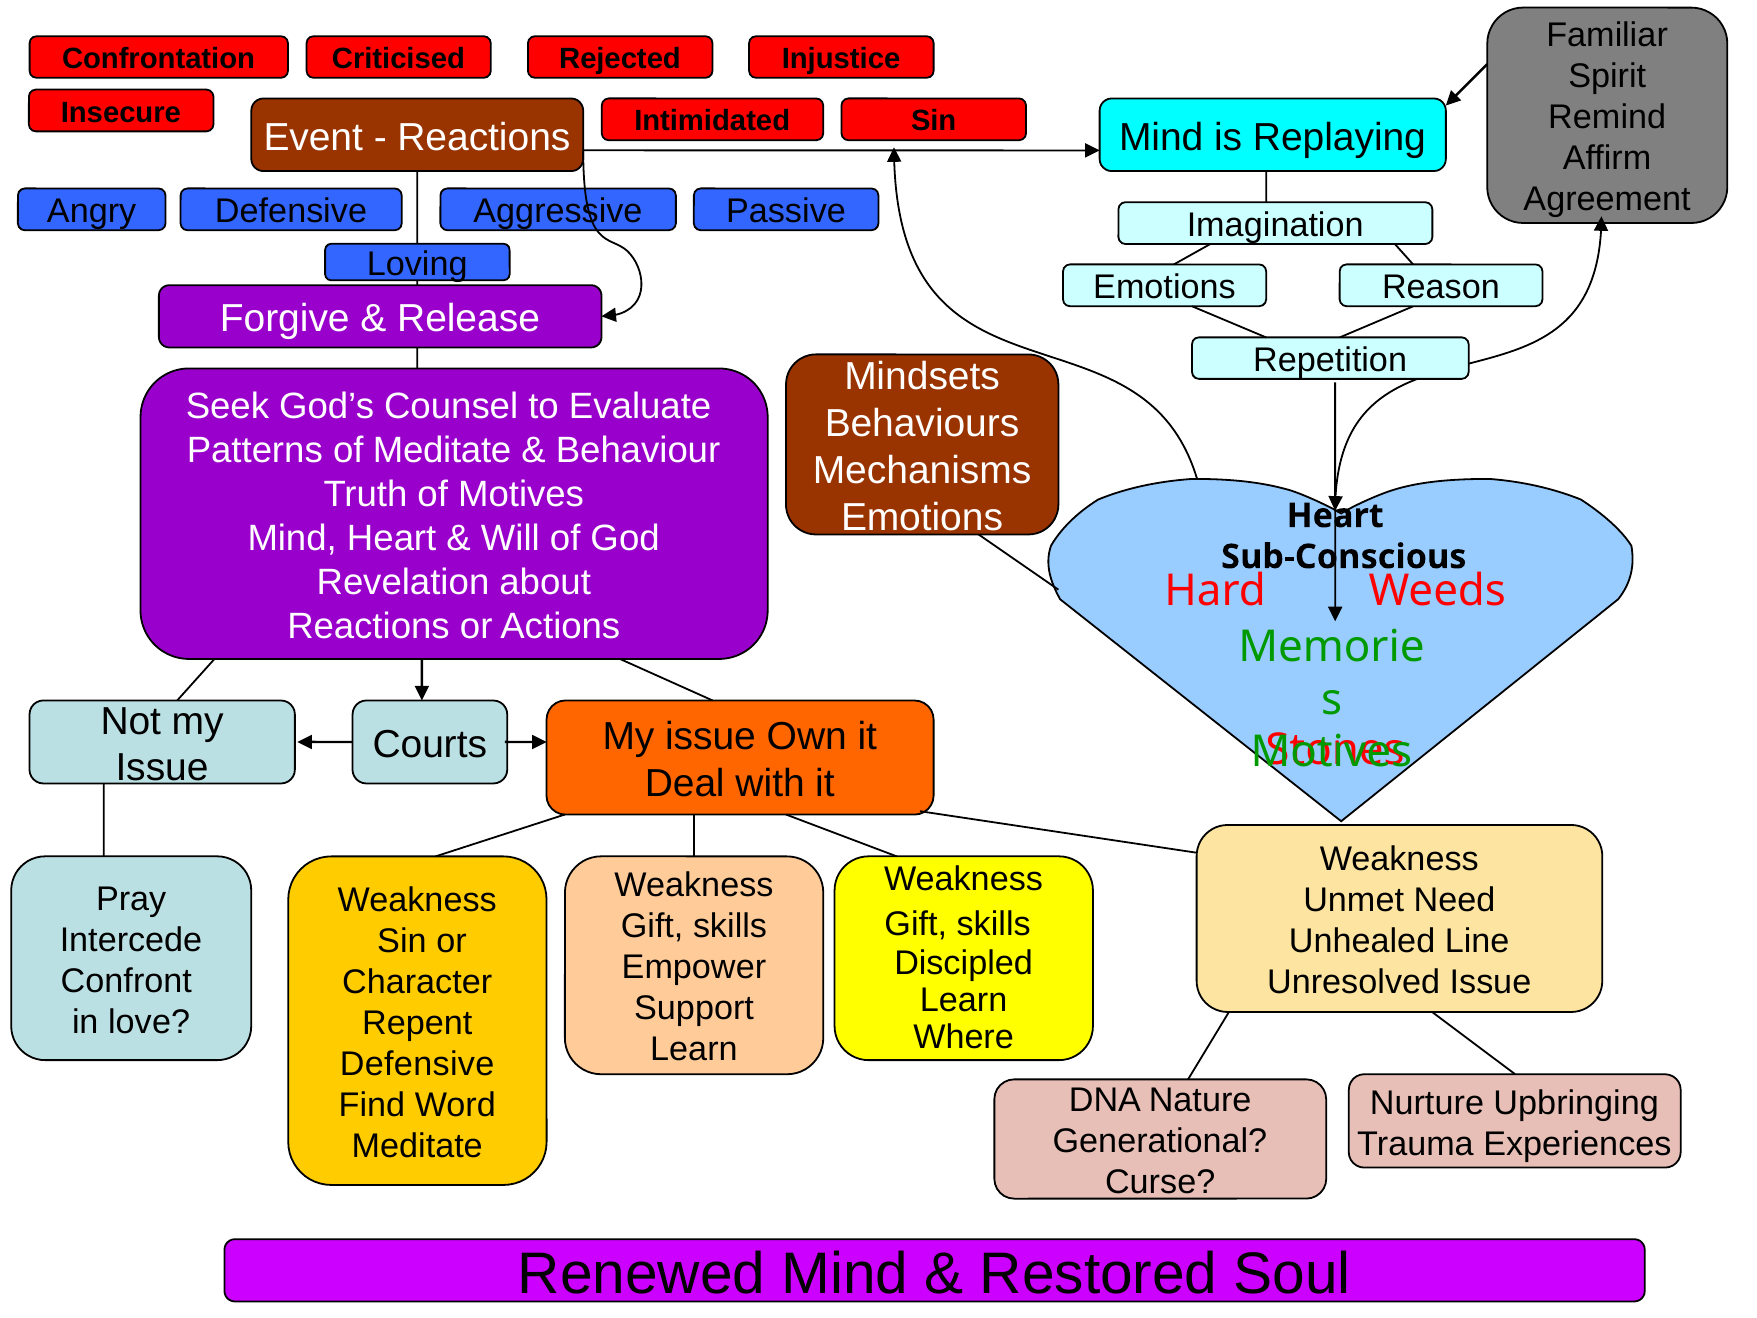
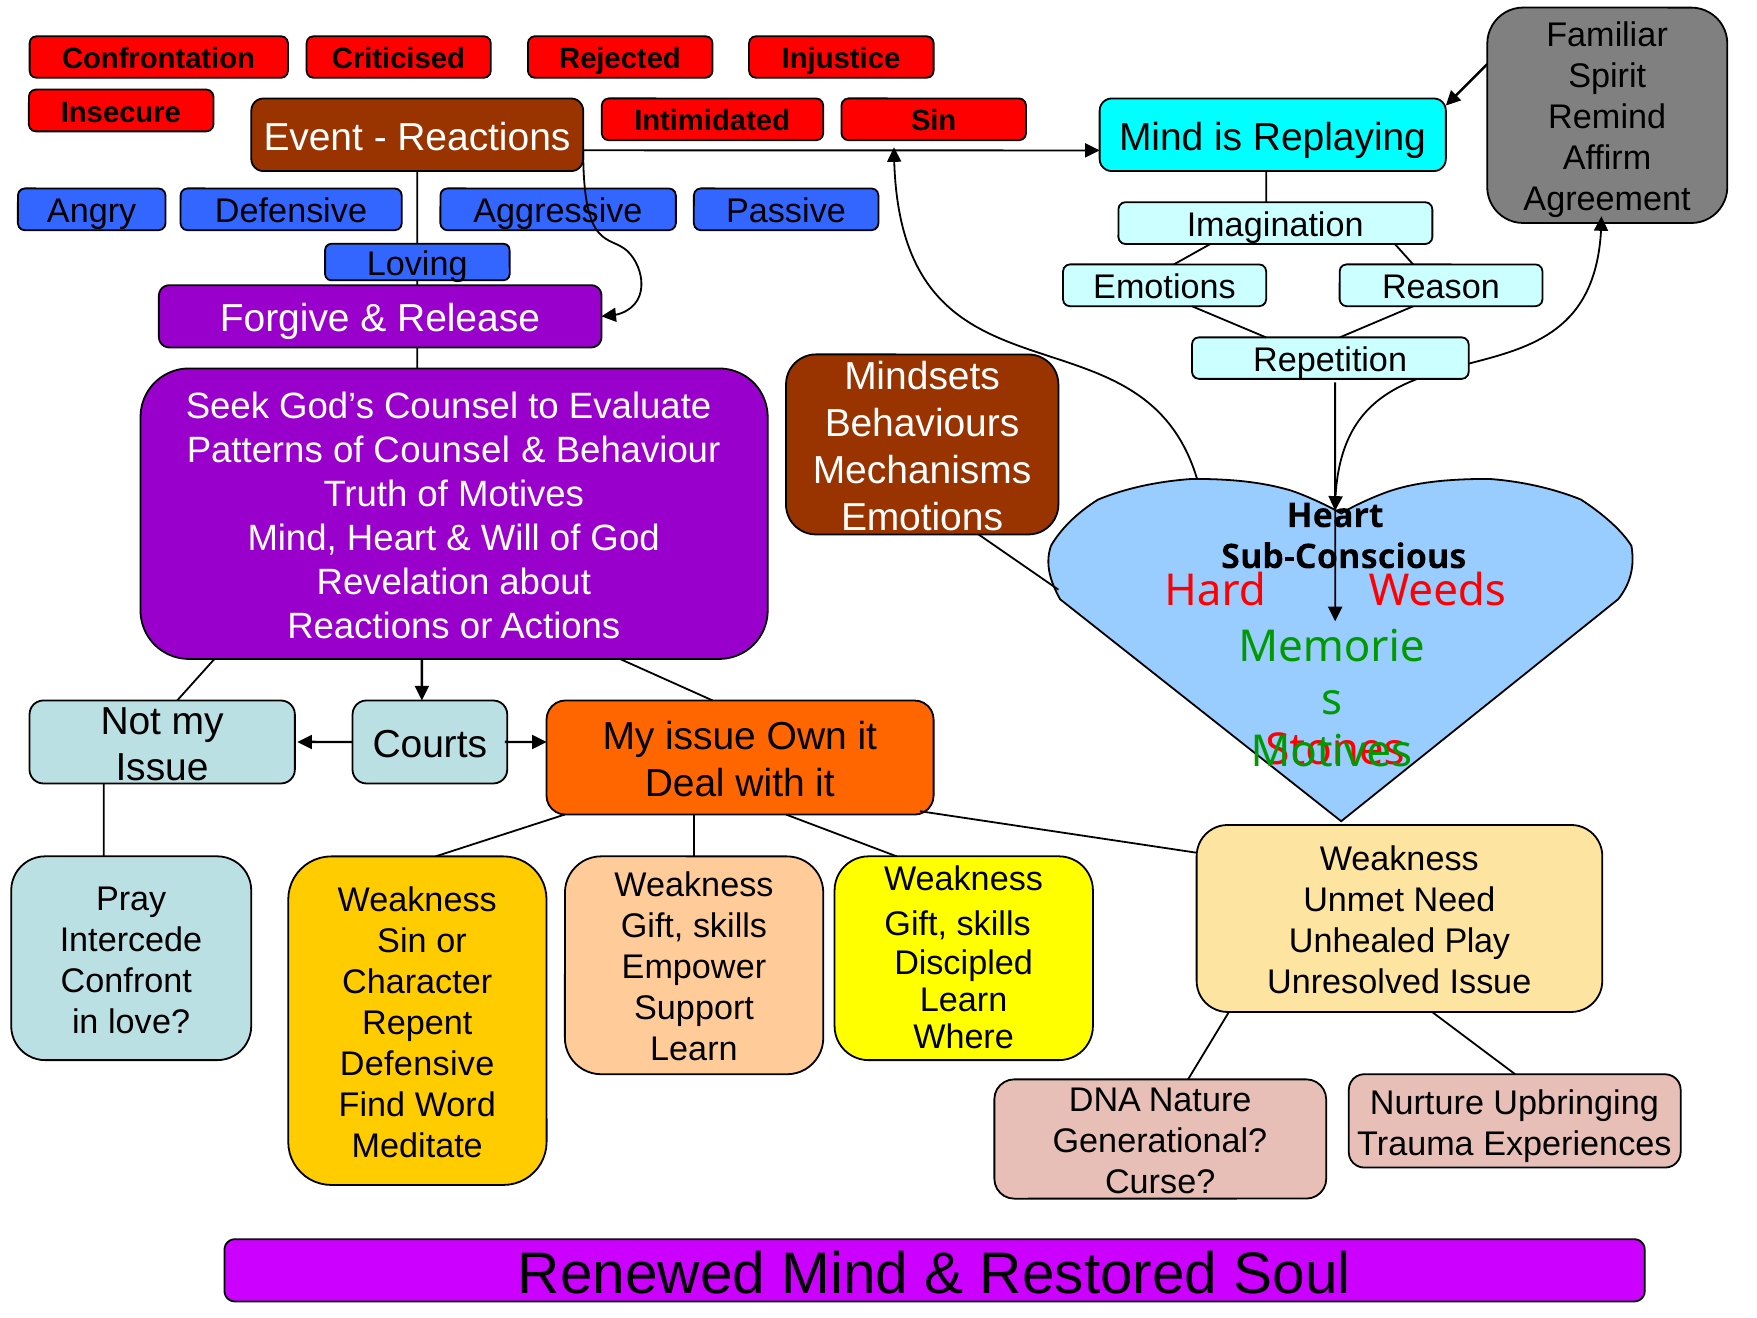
of Meditate: Meditate -> Counsel
Line: Line -> Play
